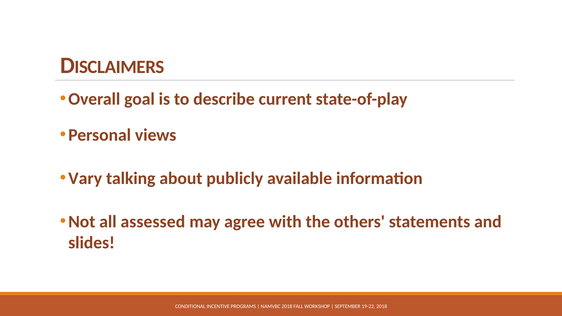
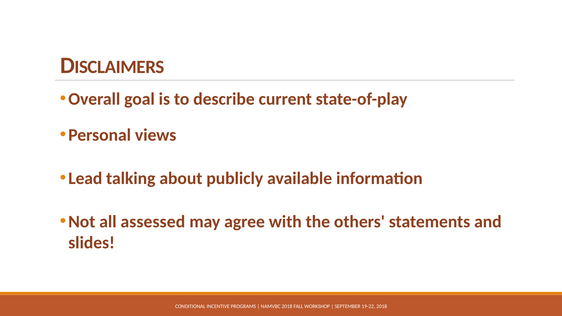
Vary: Vary -> Lead
